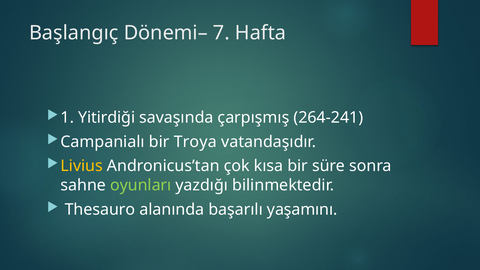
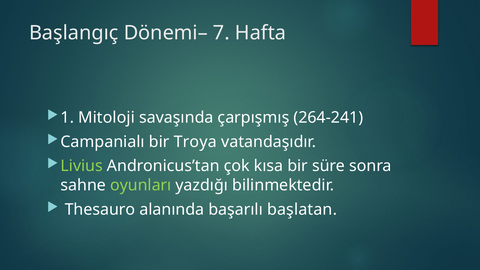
Yitirdiği: Yitirdiği -> Mitoloji
Livius colour: yellow -> light green
yaşamını: yaşamını -> başlatan
